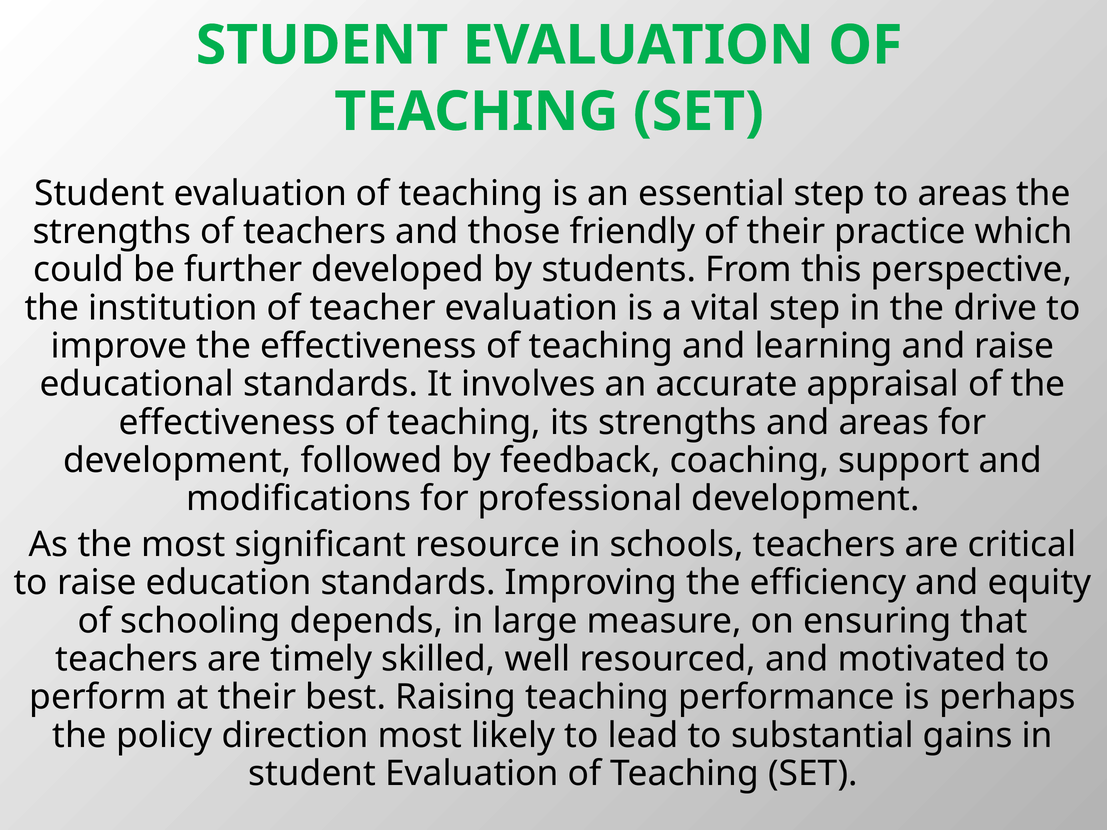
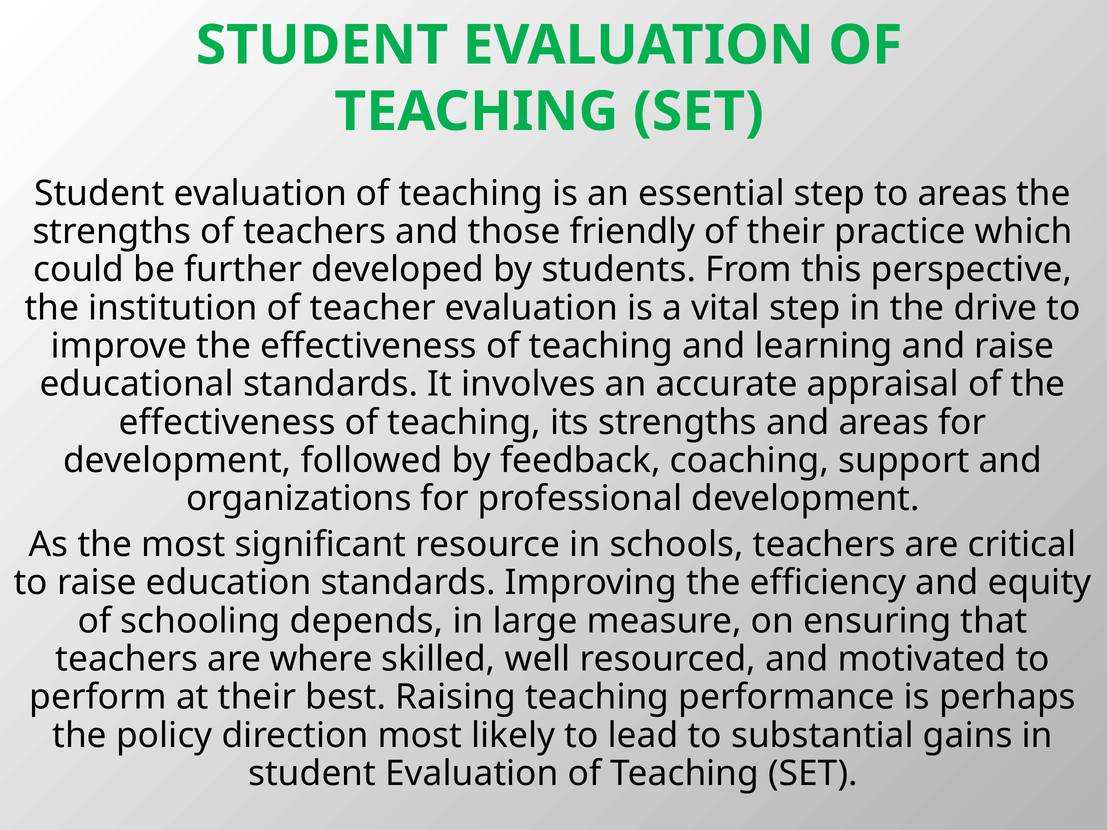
modifications: modifications -> organizations
timely: timely -> where
